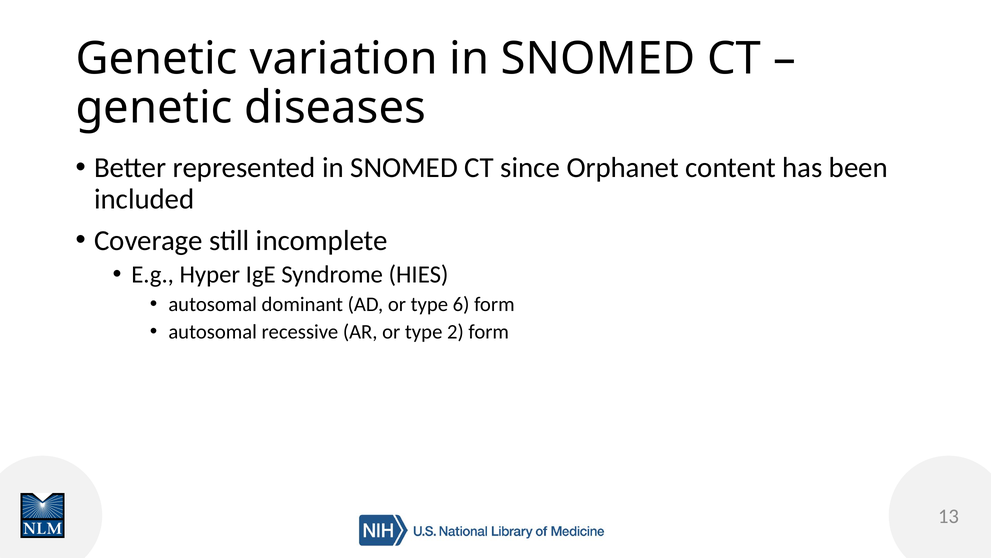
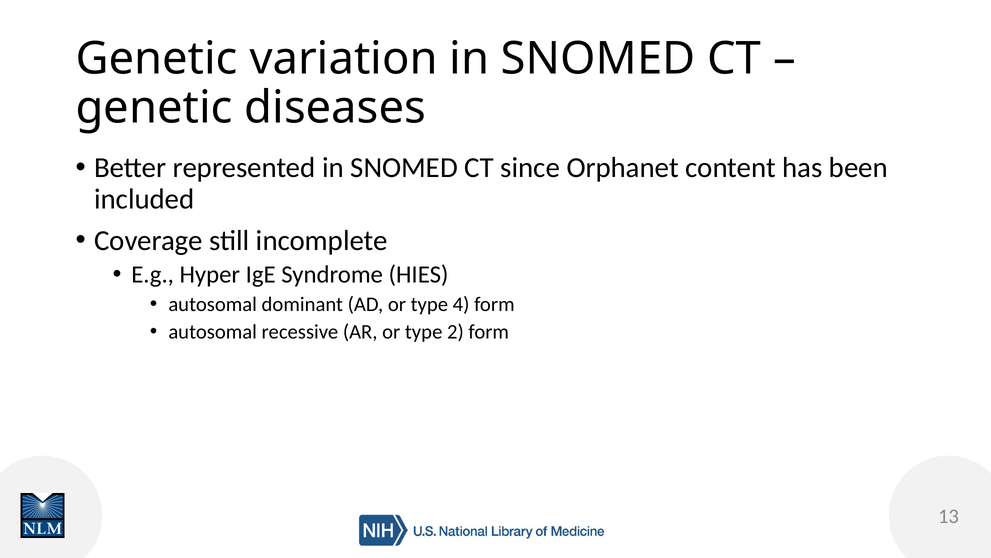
6: 6 -> 4
